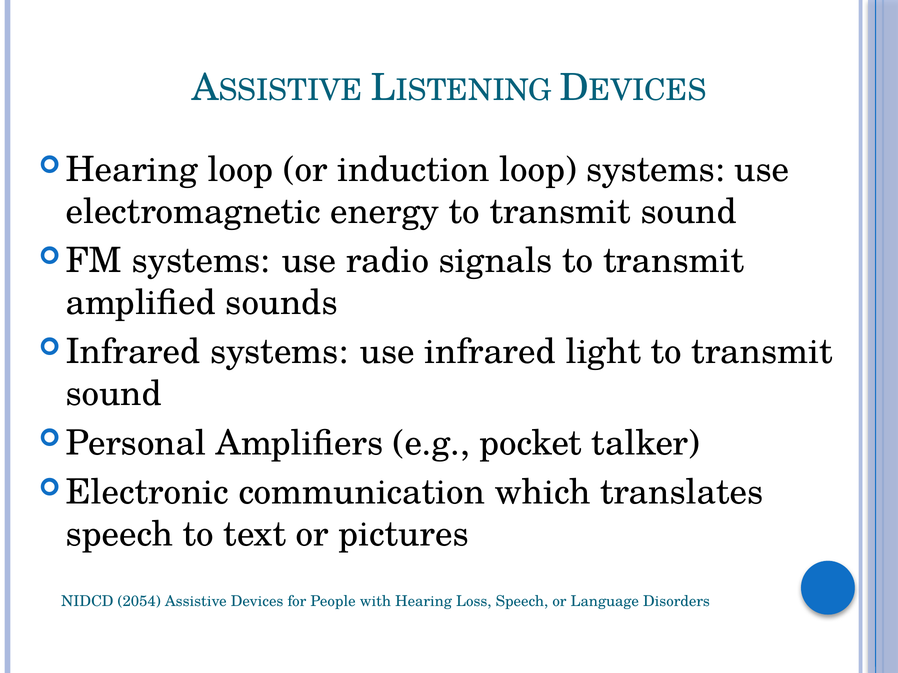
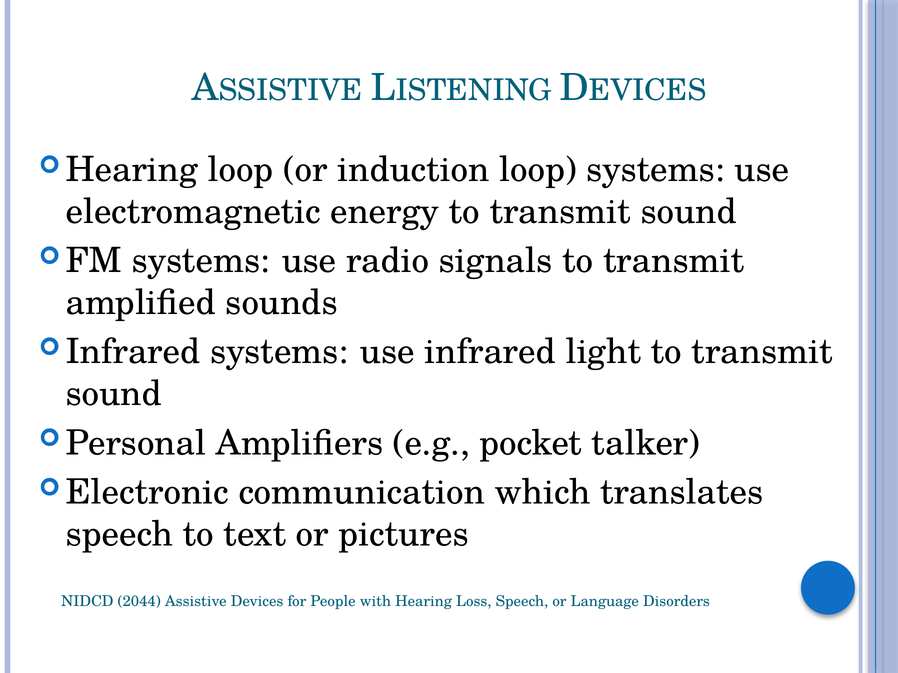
2054: 2054 -> 2044
